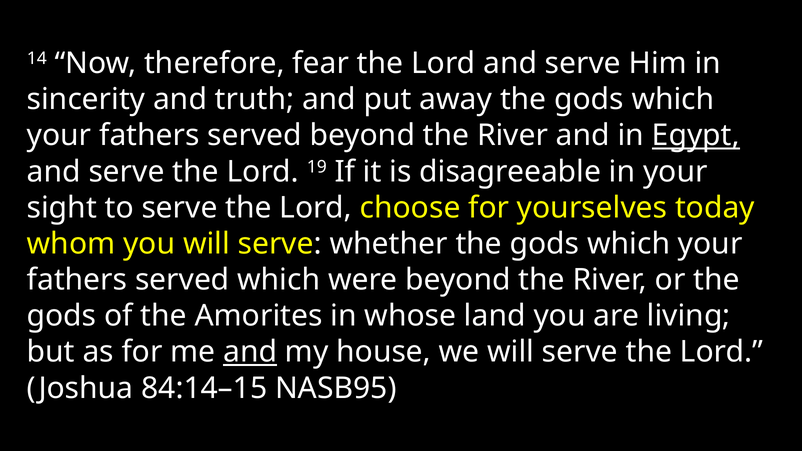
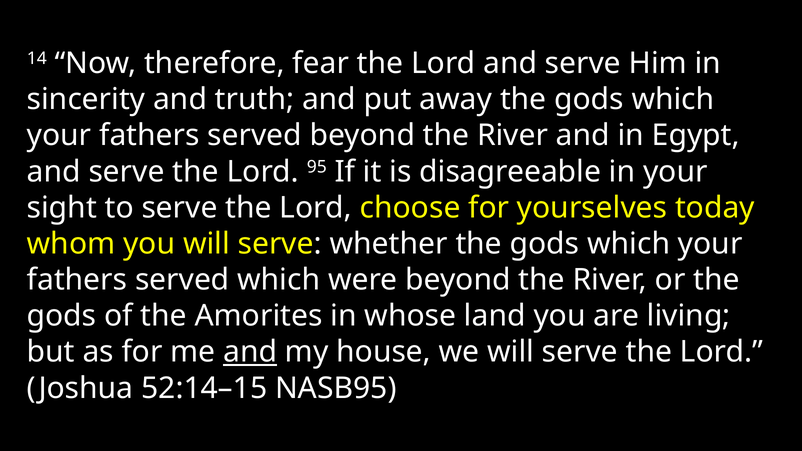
Egypt underline: present -> none
19: 19 -> 95
84:14–15: 84:14–15 -> 52:14–15
